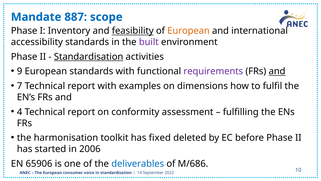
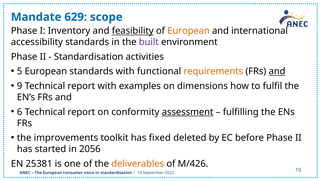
887: 887 -> 629
Standardisation at (89, 57) underline: present -> none
9: 9 -> 5
requirements colour: purple -> orange
7: 7 -> 9
4: 4 -> 6
assessment underline: none -> present
harmonisation: harmonisation -> improvements
2006: 2006 -> 2056
65906: 65906 -> 25381
deliverables colour: blue -> orange
M/686: M/686 -> M/426
